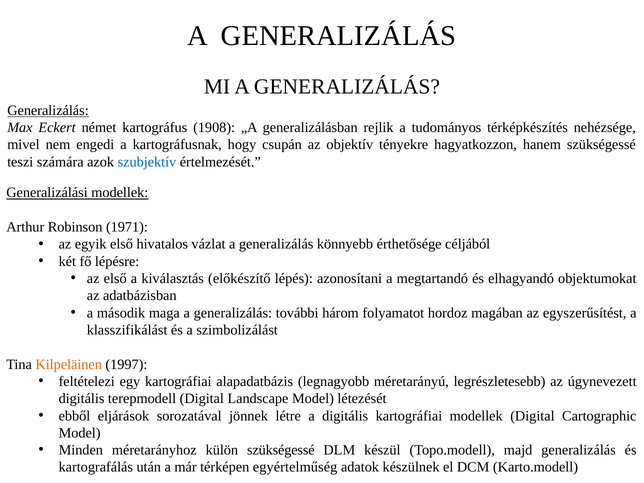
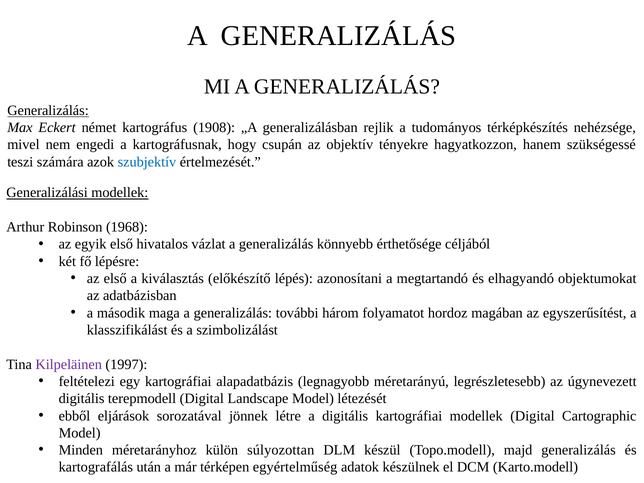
1971: 1971 -> 1968
Kilpeläinen colour: orange -> purple
külön szükségessé: szükségessé -> súlyozottan
